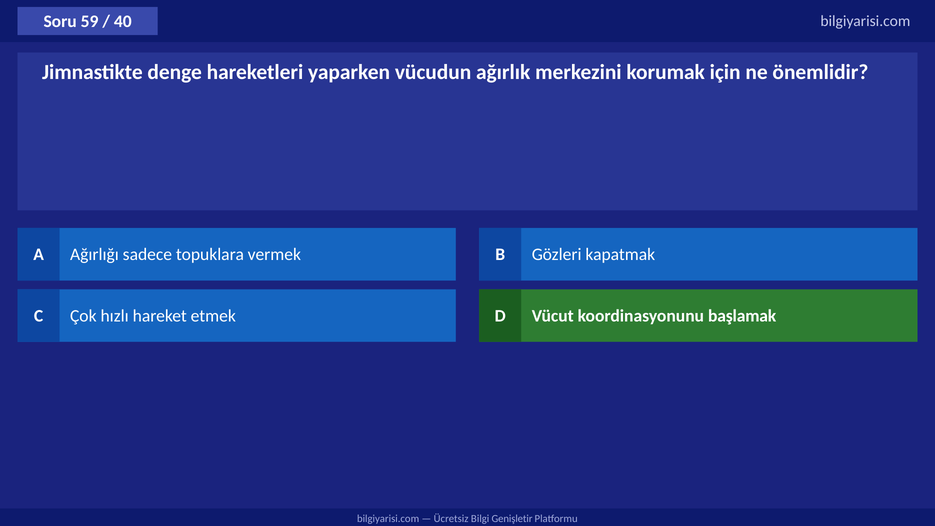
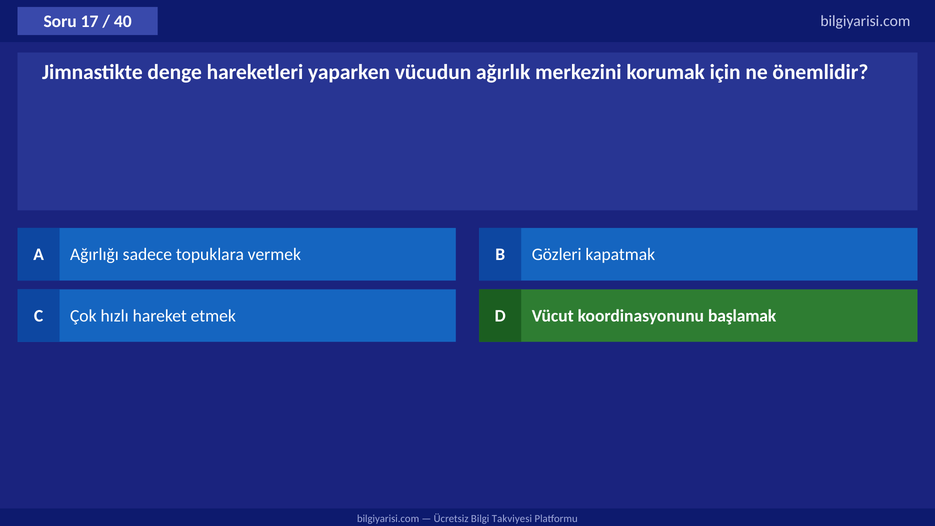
59: 59 -> 17
Genişletir: Genişletir -> Takviyesi
